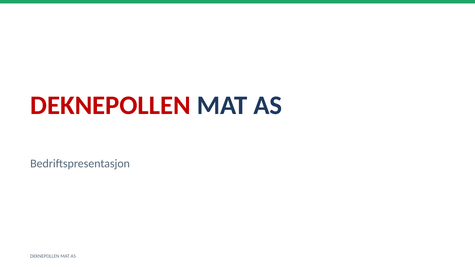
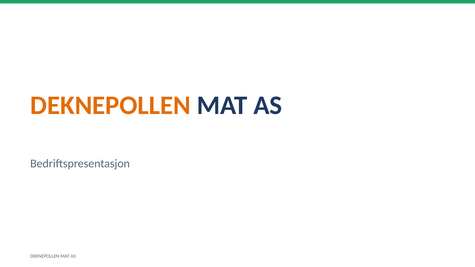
DEKNEPOLLEN at (110, 105) colour: red -> orange
